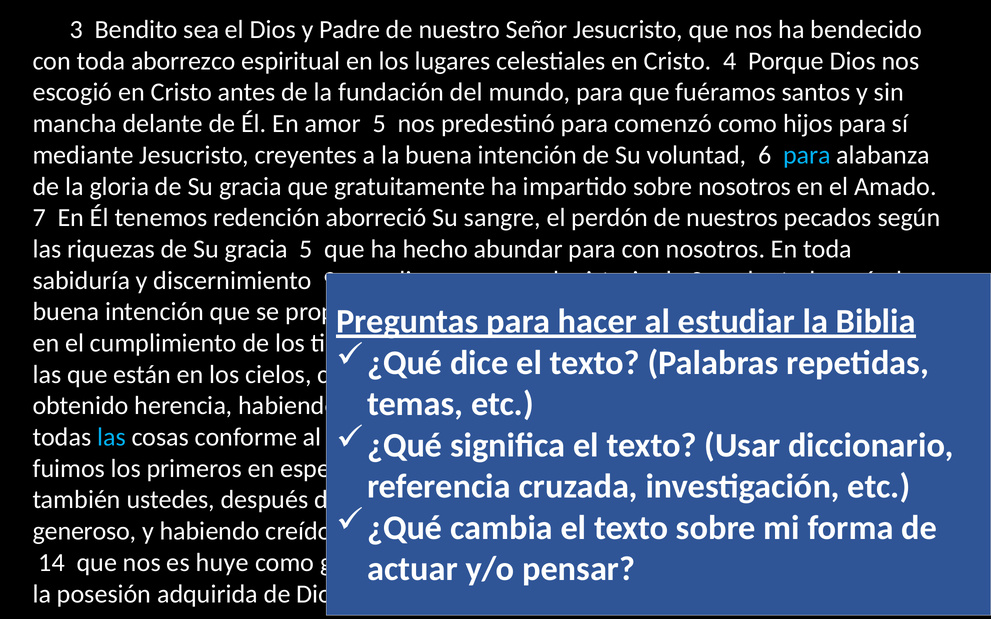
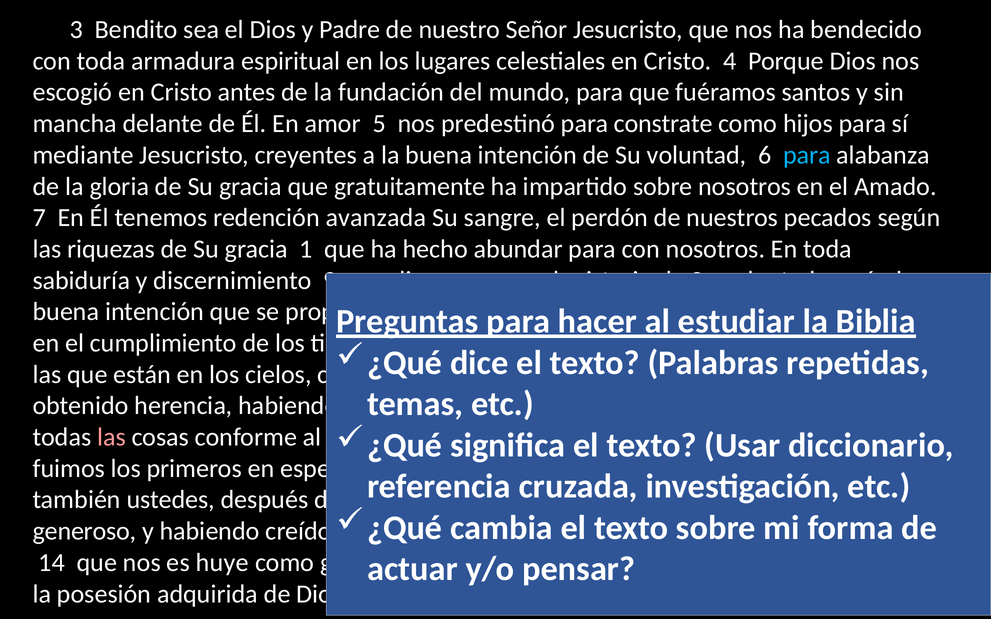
aborrezco: aborrezco -> armadura
comenzó: comenzó -> constrate
aborreció: aborreció -> avanzada
gracia 5: 5 -> 1
las at (111, 437) colour: light blue -> pink
